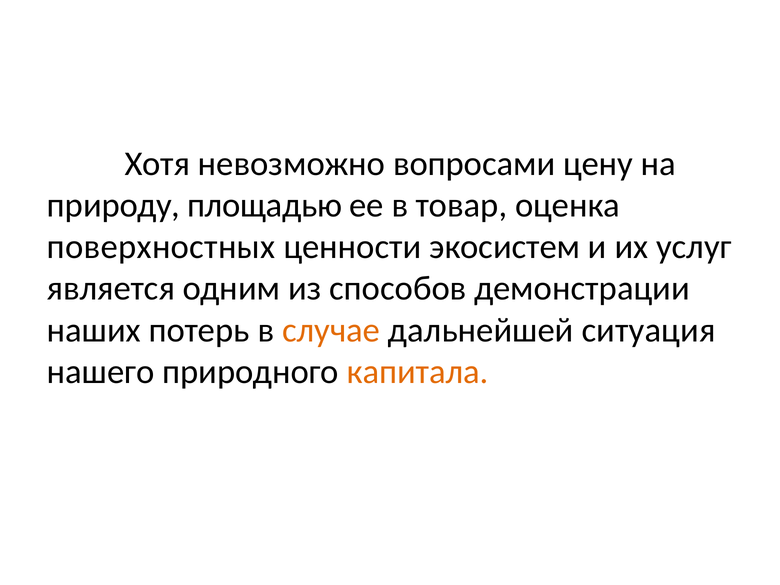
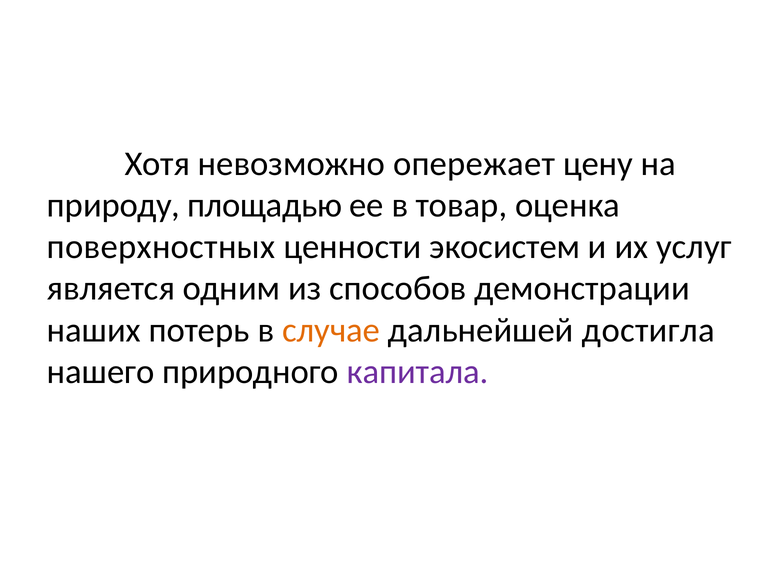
вопросами: вопросами -> опережает
ситуация: ситуация -> достигла
капитала colour: orange -> purple
